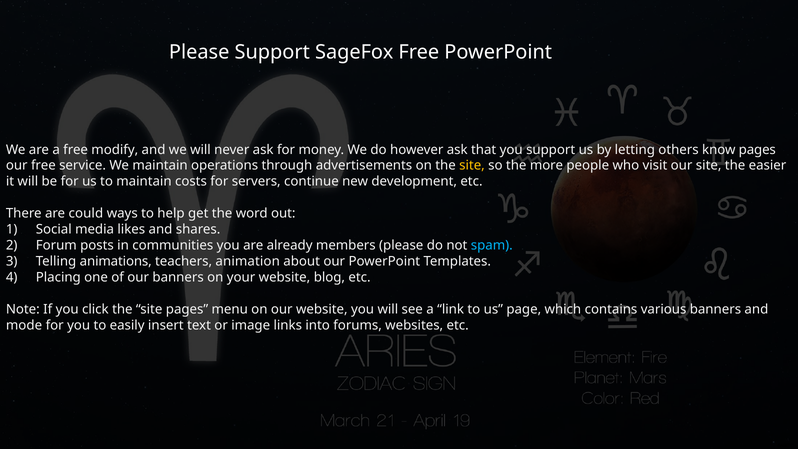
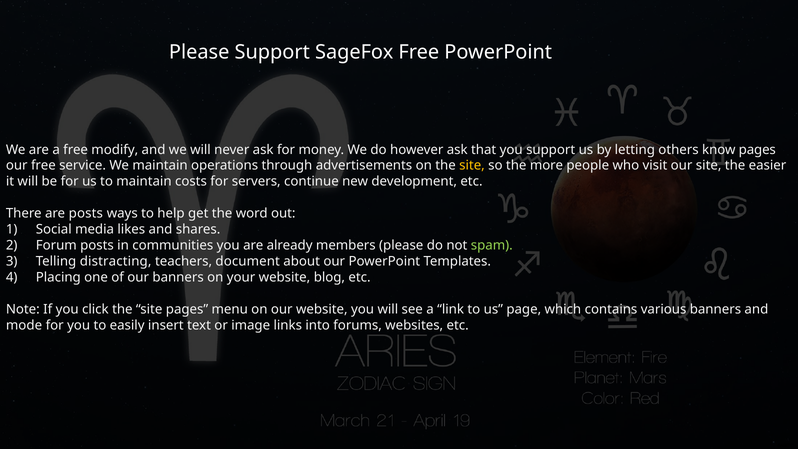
are could: could -> posts
spam colour: light blue -> light green
animations: animations -> distracting
animation: animation -> document
